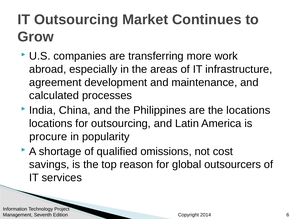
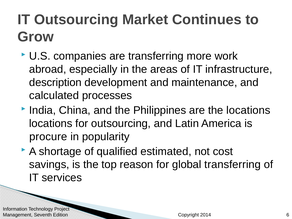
agreement: agreement -> description
omissions: omissions -> estimated
global outsourcers: outsourcers -> transferring
